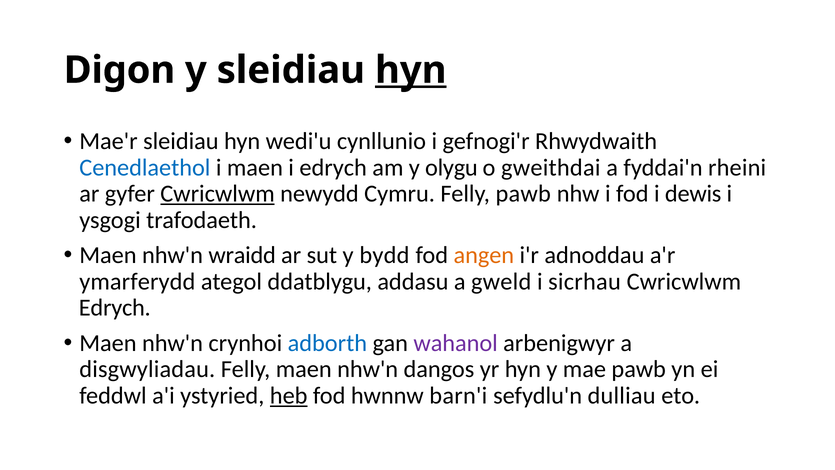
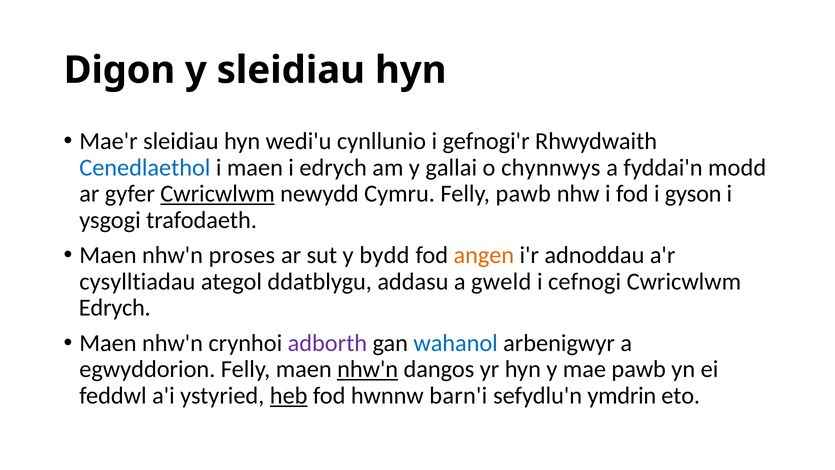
hyn at (411, 70) underline: present -> none
olygu: olygu -> gallai
gweithdai: gweithdai -> chynnwys
rheini: rheini -> modd
dewis: dewis -> gyson
wraidd: wraidd -> proses
ymarferydd: ymarferydd -> cysylltiadau
sicrhau: sicrhau -> cefnogi
adborth colour: blue -> purple
wahanol colour: purple -> blue
disgwyliadau: disgwyliadau -> egwyddorion
nhw'n at (368, 369) underline: none -> present
dulliau: dulliau -> ymdrin
